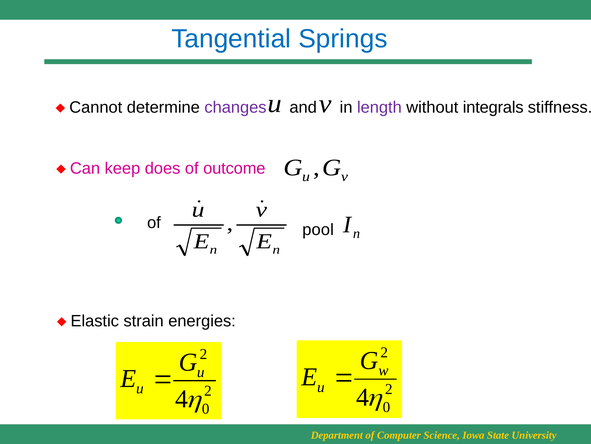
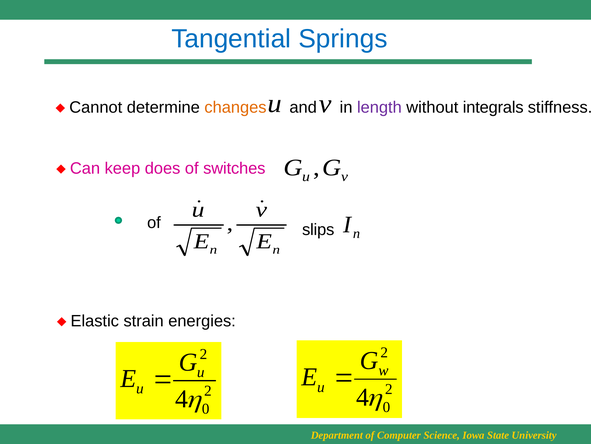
changes colour: purple -> orange
outcome: outcome -> switches
pool: pool -> slips
